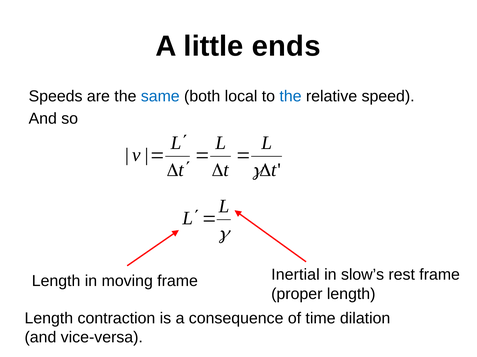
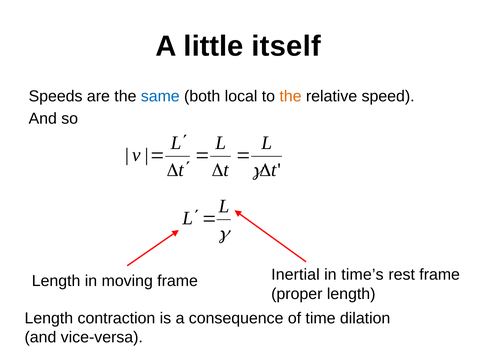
ends: ends -> itself
the at (291, 97) colour: blue -> orange
slow’s: slow’s -> time’s
